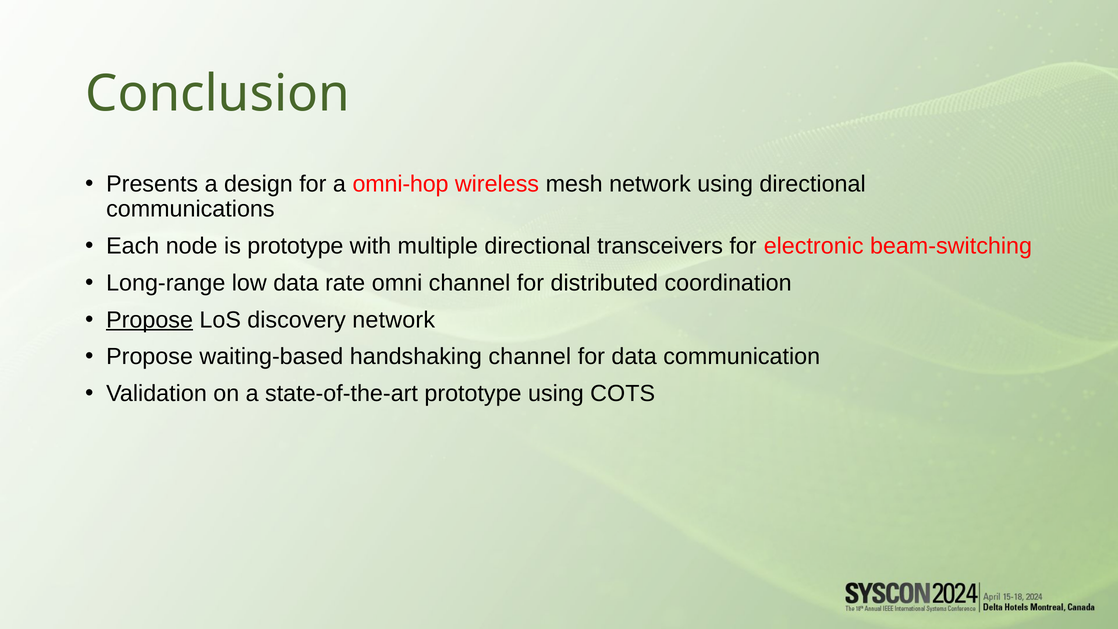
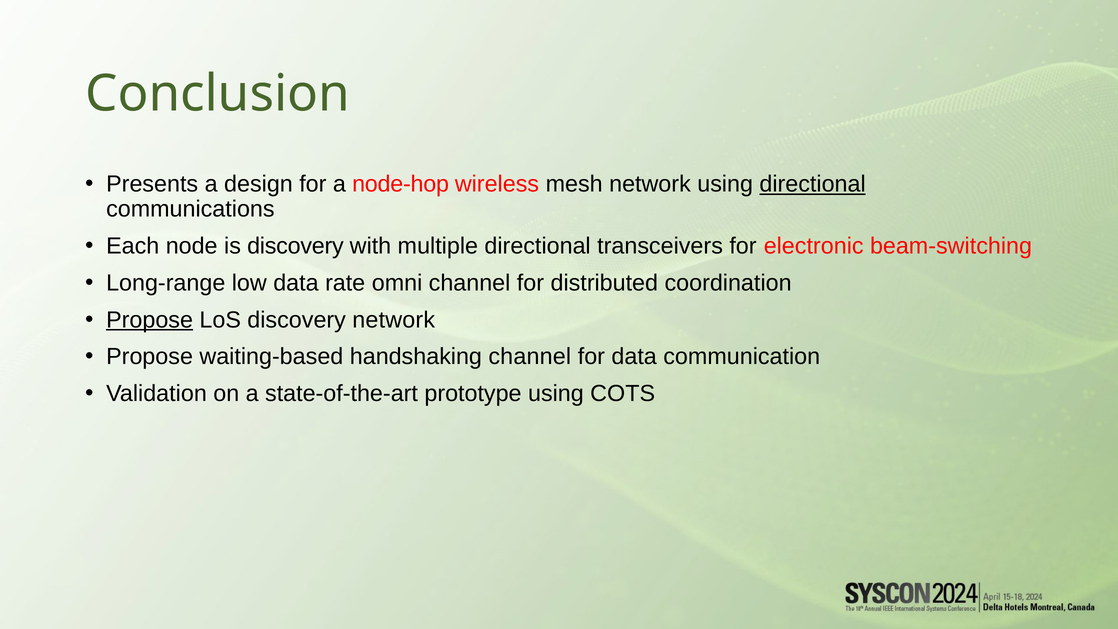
omni-hop: omni-hop -> node-hop
directional at (813, 184) underline: none -> present
is prototype: prototype -> discovery
